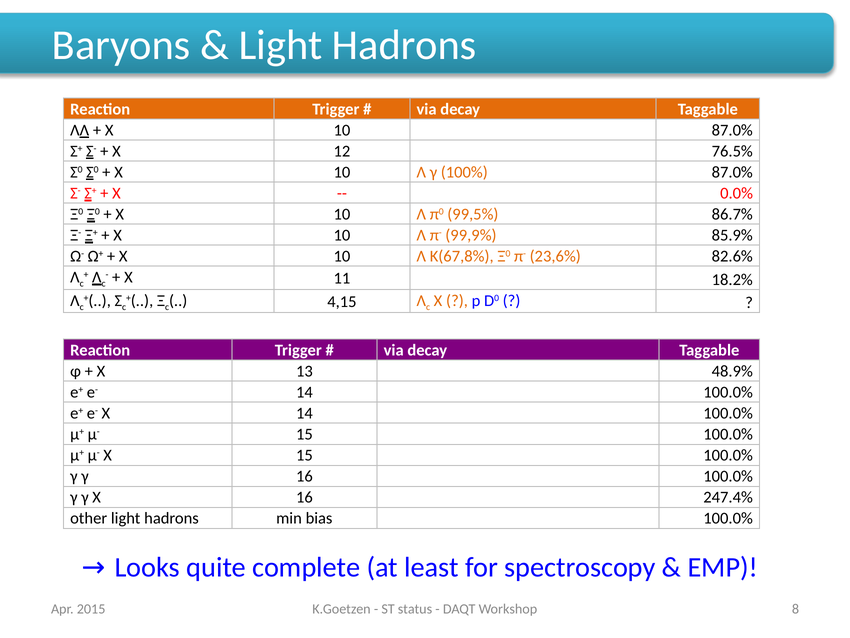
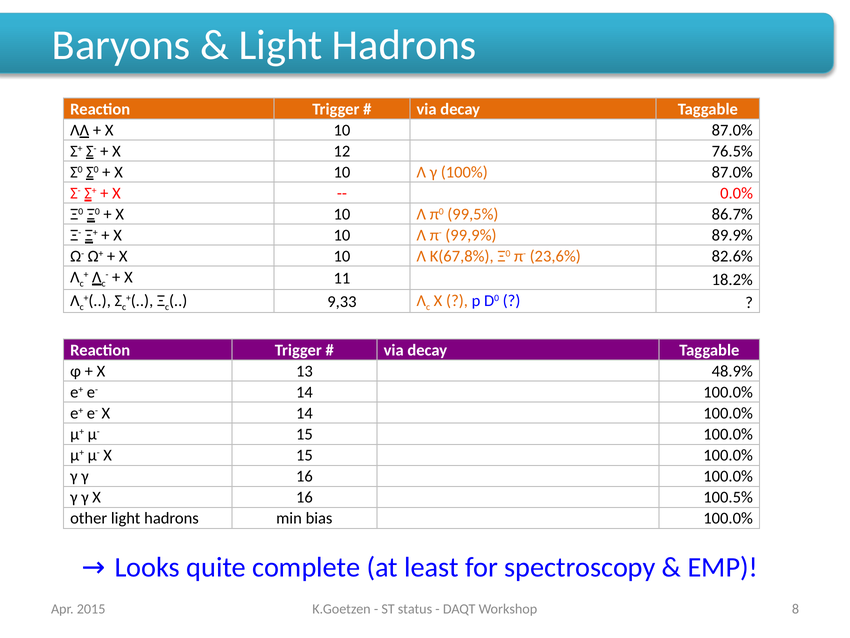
85.9%: 85.9% -> 89.9%
4,15: 4,15 -> 9,33
247.4%: 247.4% -> 100.5%
